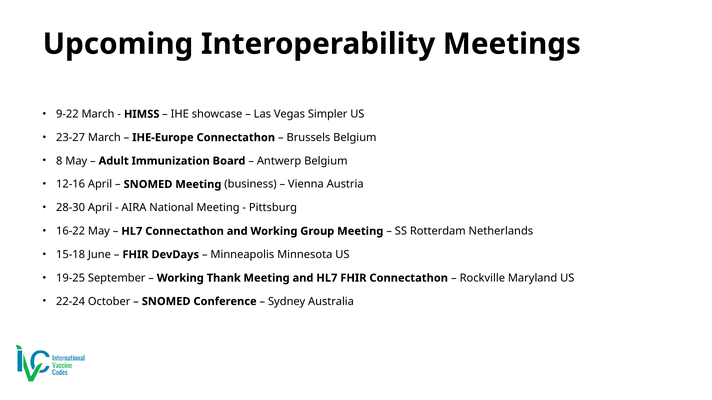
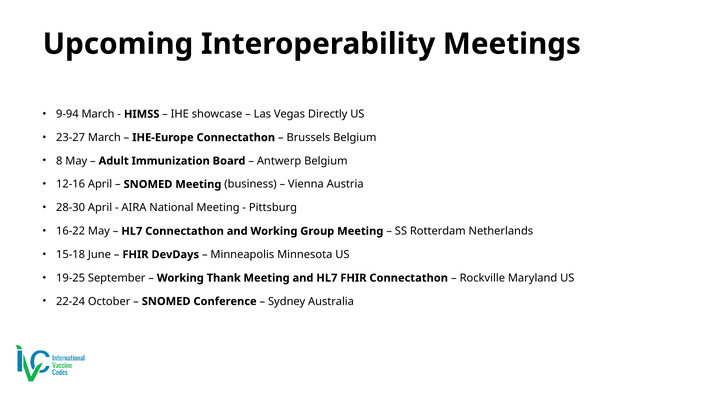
9-22: 9-22 -> 9-94
Simpler: Simpler -> Directly
